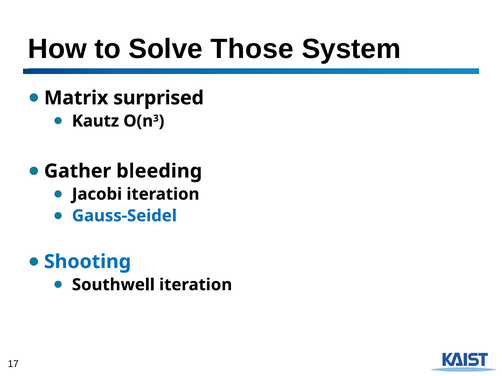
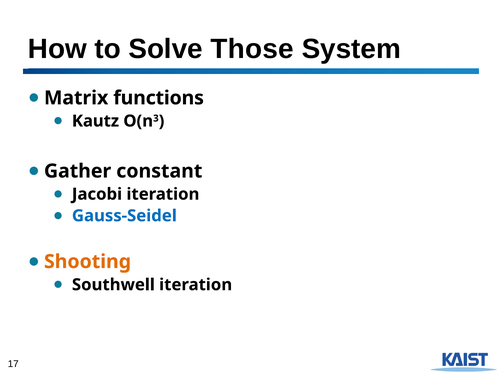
surprised: surprised -> functions
bleeding: bleeding -> constant
Shooting colour: blue -> orange
